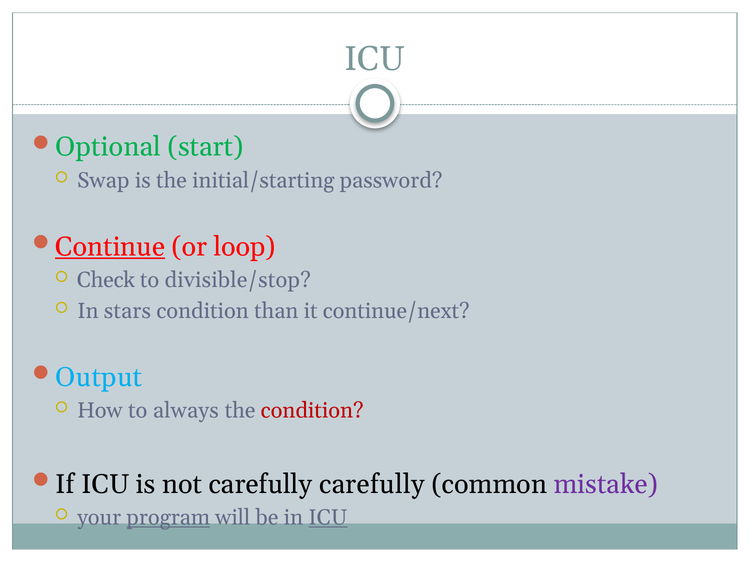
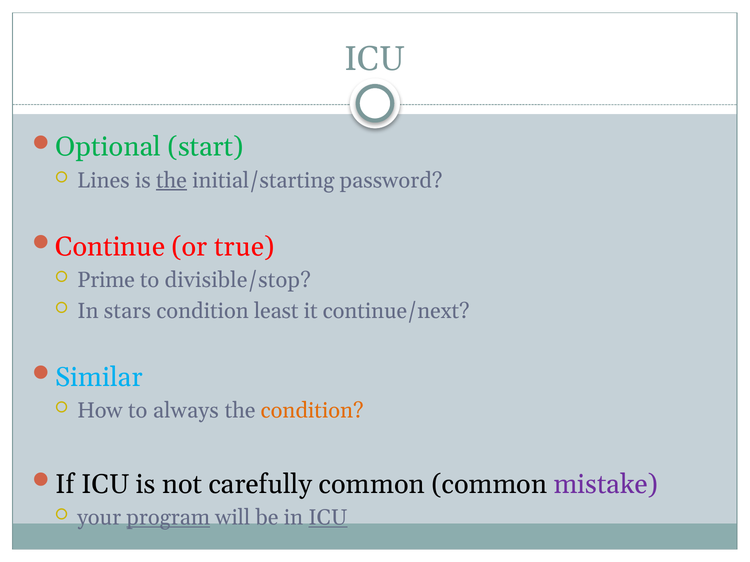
Swap: Swap -> Lines
the at (172, 181) underline: none -> present
Continue underline: present -> none
loop: loop -> true
Check: Check -> Prime
than: than -> least
Output: Output -> Similar
condition at (312, 411) colour: red -> orange
carefully carefully: carefully -> common
